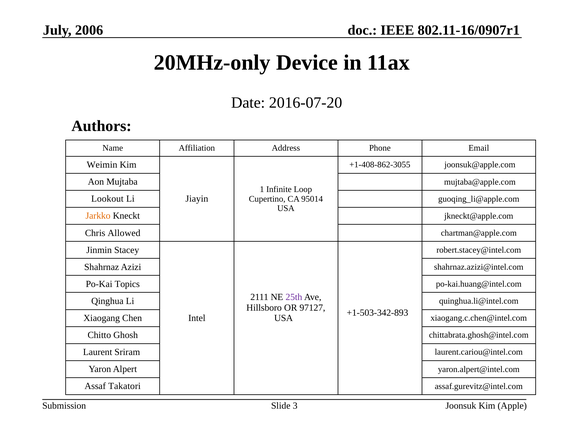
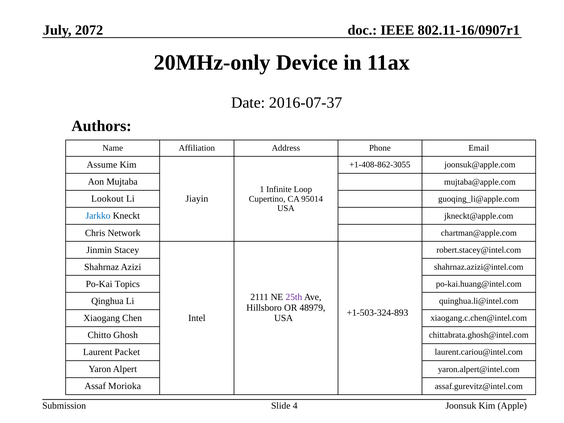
2006: 2006 -> 2072
2016-07-20: 2016-07-20 -> 2016-07-37
Weimin: Weimin -> Assume
Jarkko colour: orange -> blue
Allowed: Allowed -> Network
97127: 97127 -> 48979
+1-503-342-893: +1-503-342-893 -> +1-503-324-893
Sriram: Sriram -> Packet
Takatori: Takatori -> Morioka
3: 3 -> 4
